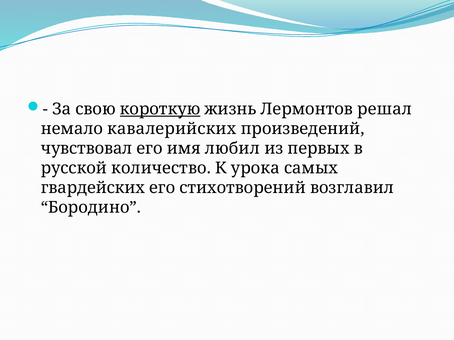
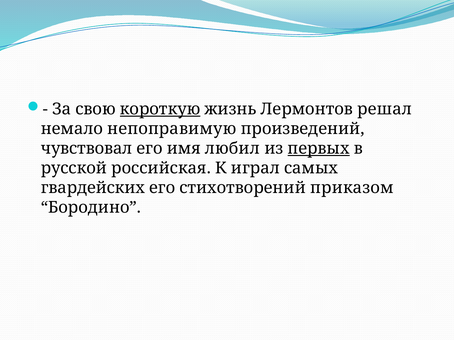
кавалерийских: кавалерийских -> непоправимую
первых underline: none -> present
количество: количество -> российская
урока: урока -> играл
возглавил: возглавил -> приказом
